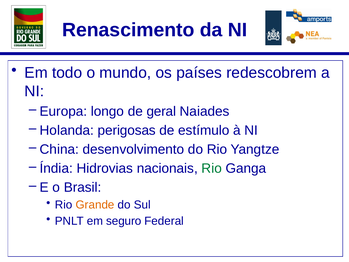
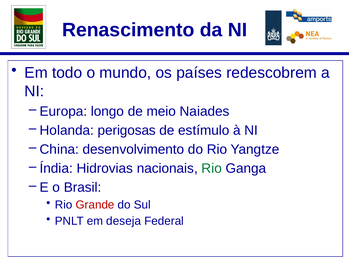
geral: geral -> meio
Grande colour: orange -> red
seguro: seguro -> deseja
